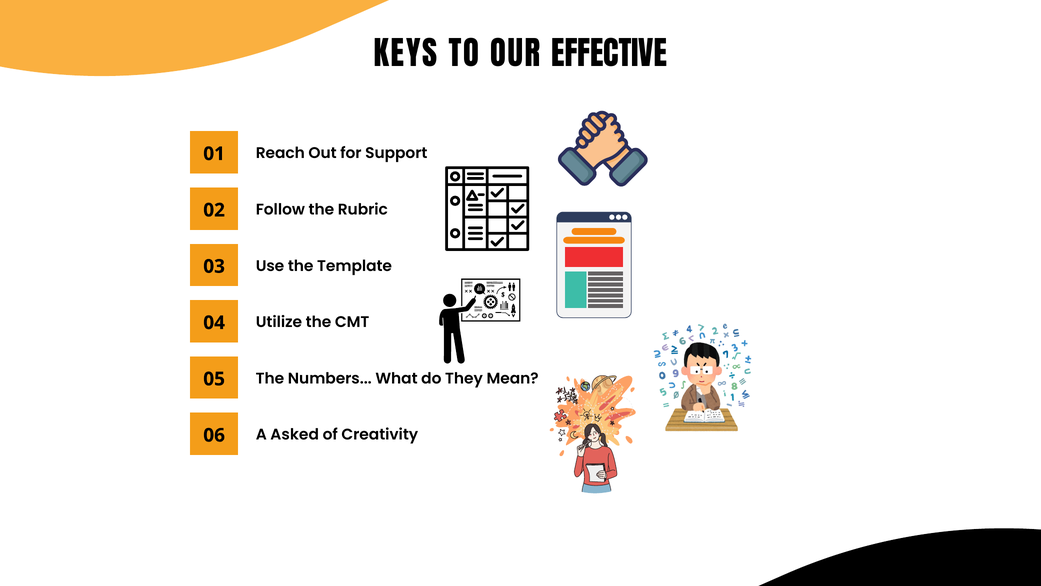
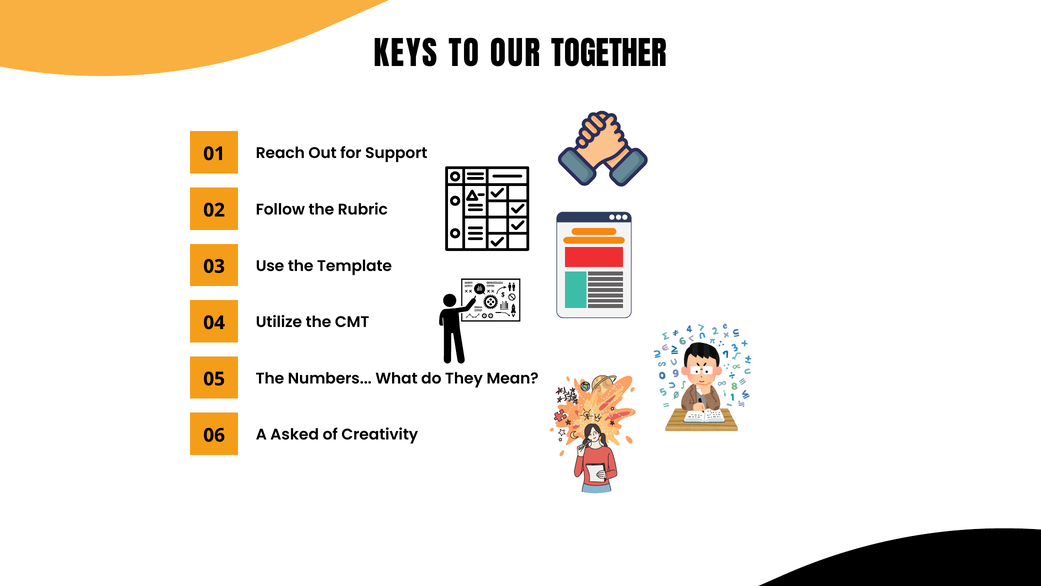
EFFECTIVE: EFFECTIVE -> TOGETHER
